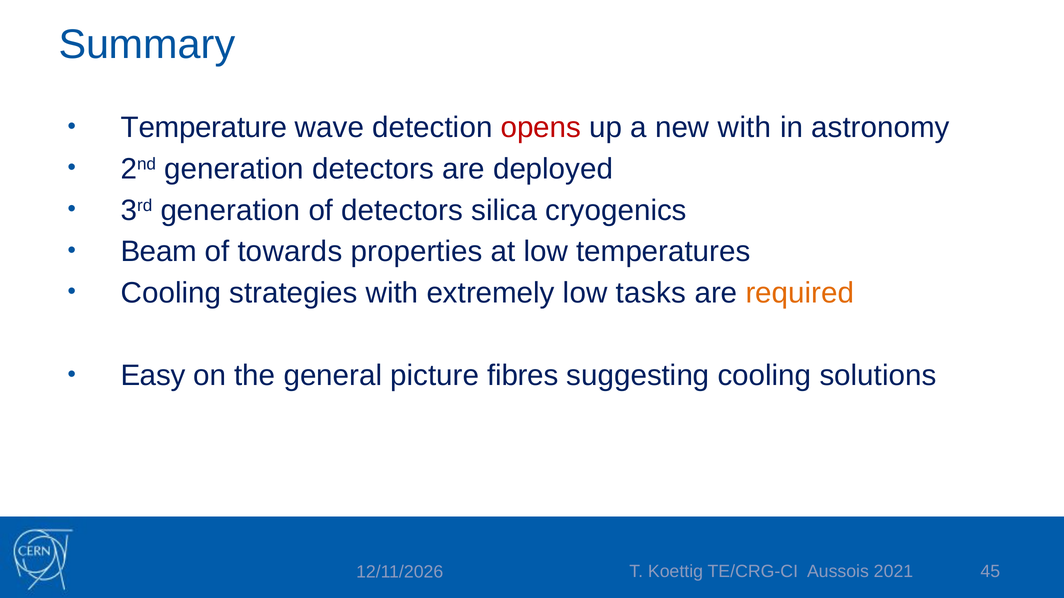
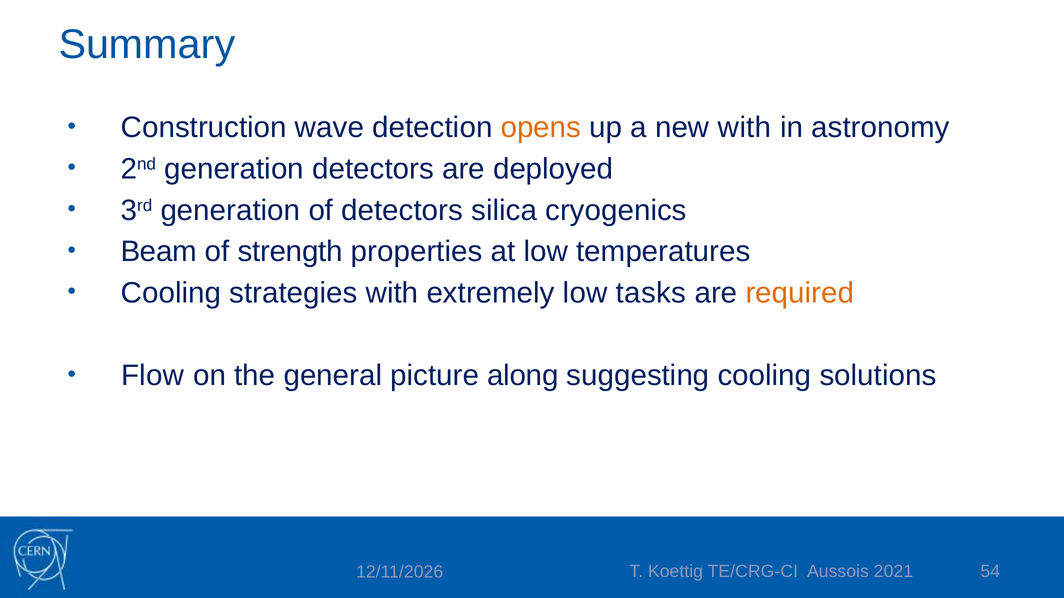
Temperature: Temperature -> Construction
opens colour: red -> orange
towards: towards -> strength
Easy: Easy -> Flow
fibres: fibres -> along
45: 45 -> 54
